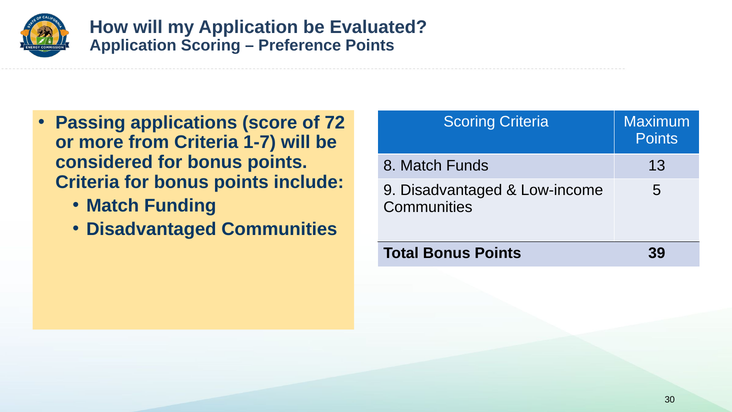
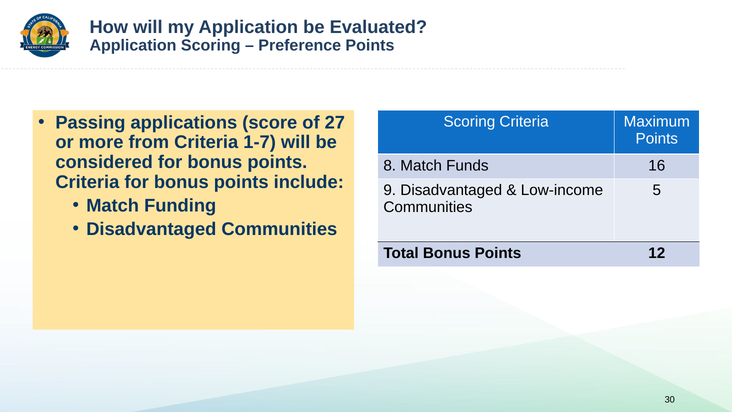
72: 72 -> 27
13: 13 -> 16
39: 39 -> 12
